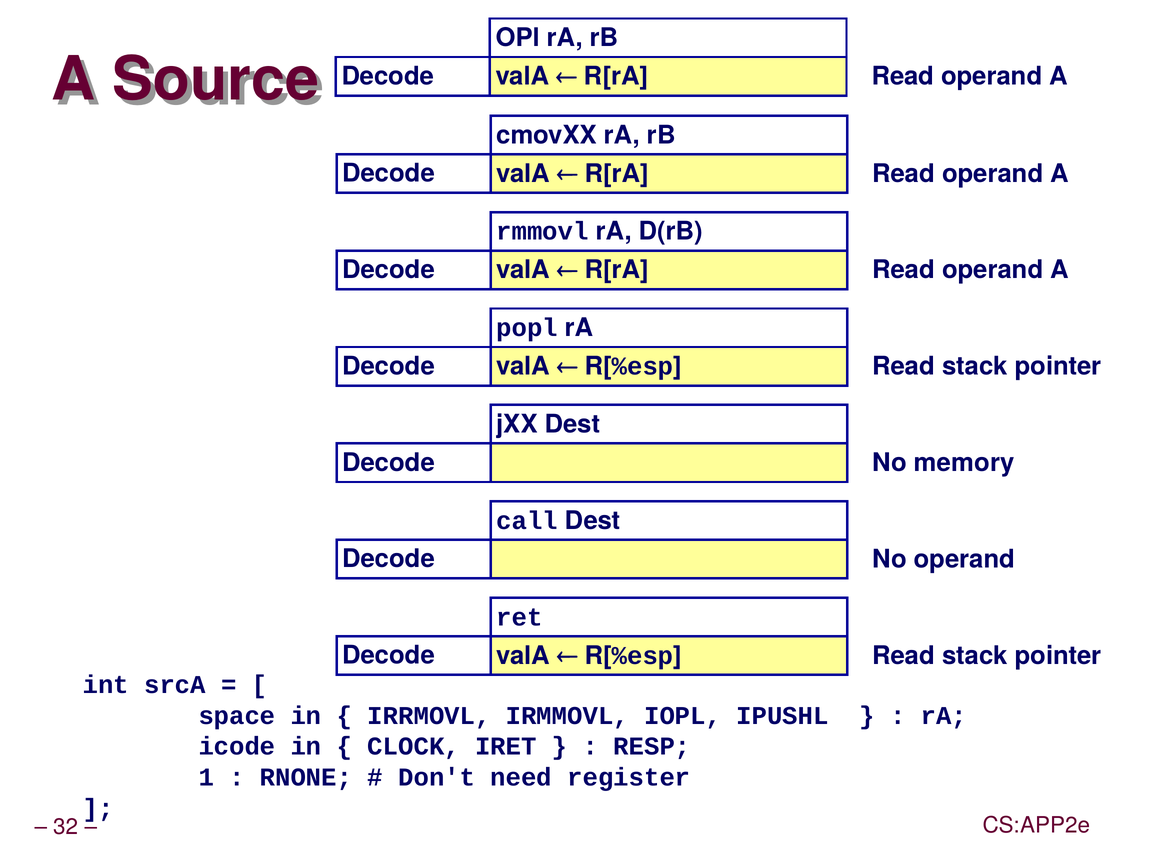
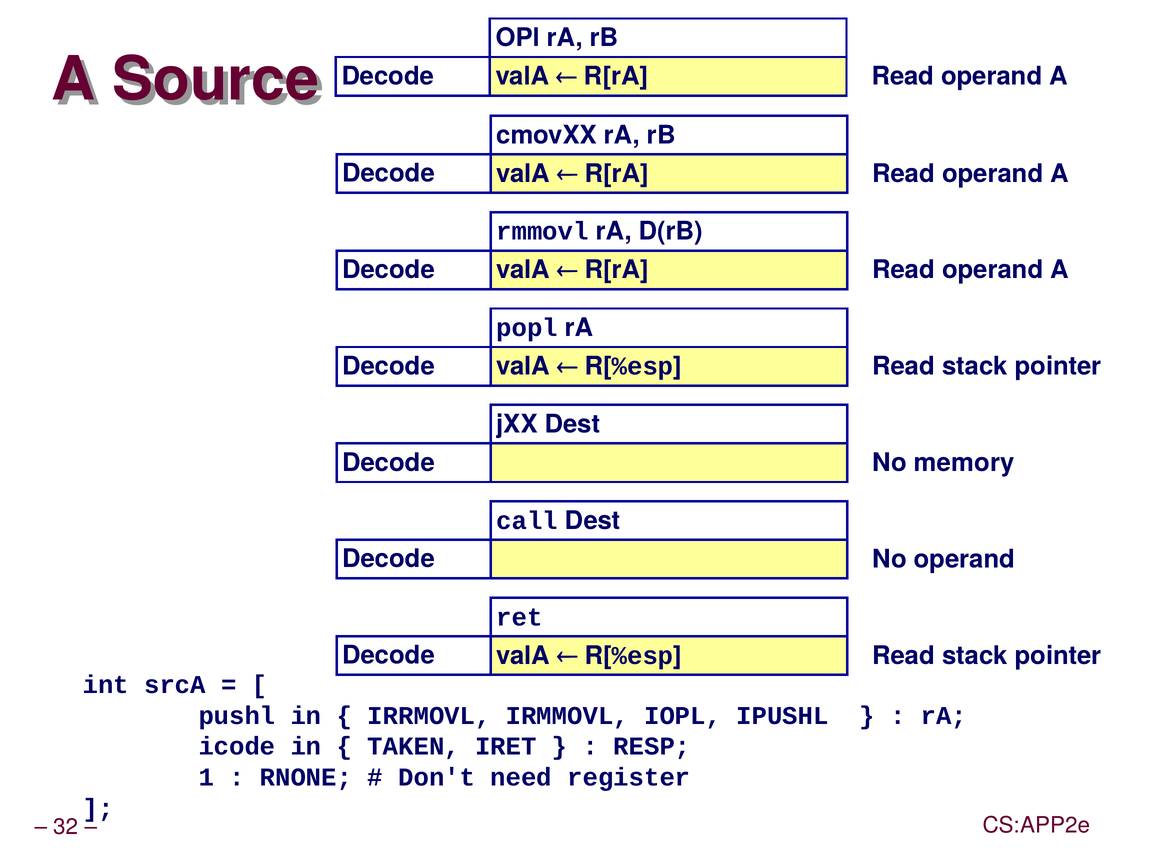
space: space -> pushl
CLOCK: CLOCK -> TAKEN
